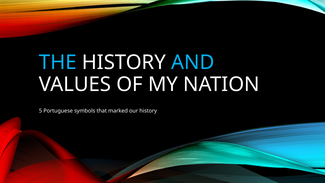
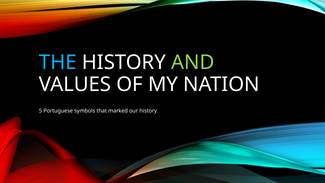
AND colour: light blue -> light green
